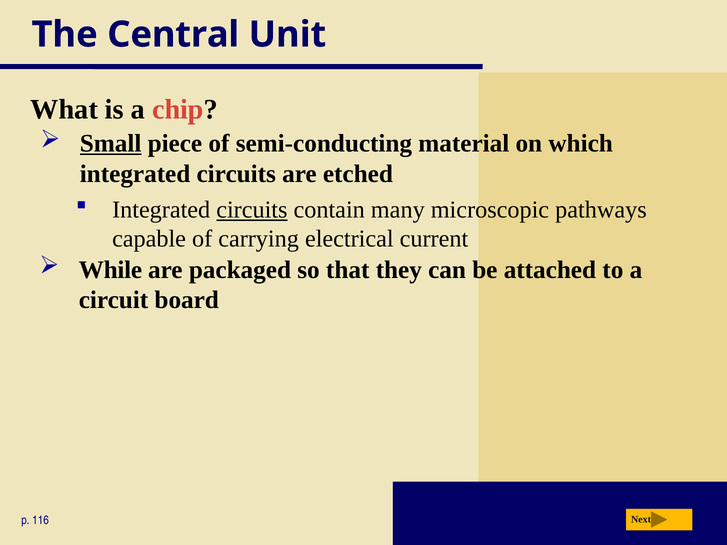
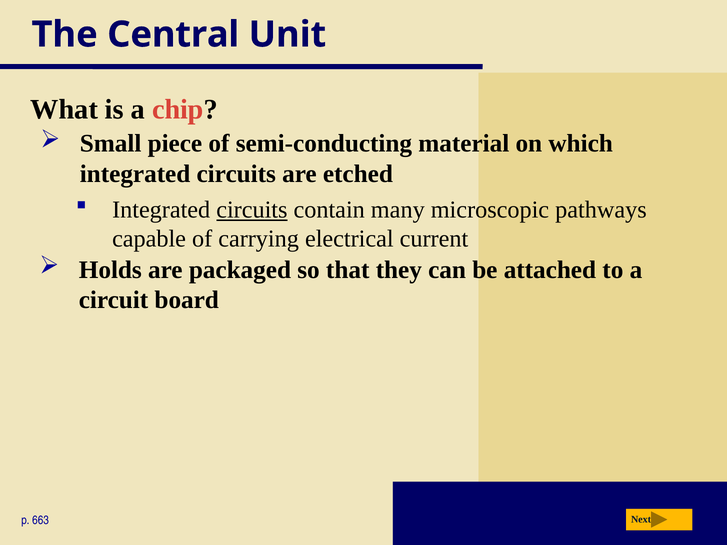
Small underline: present -> none
While: While -> Holds
116: 116 -> 663
